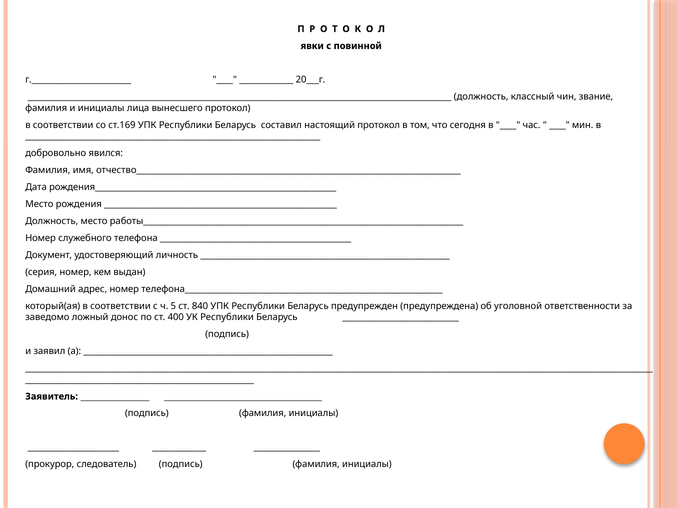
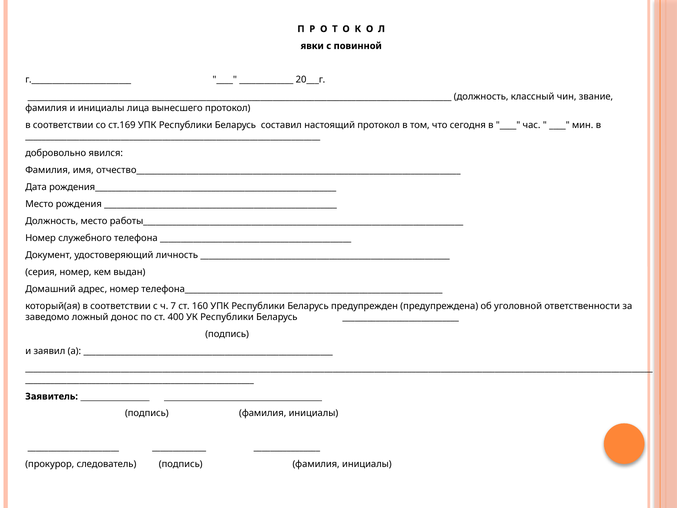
5: 5 -> 7
840: 840 -> 160
